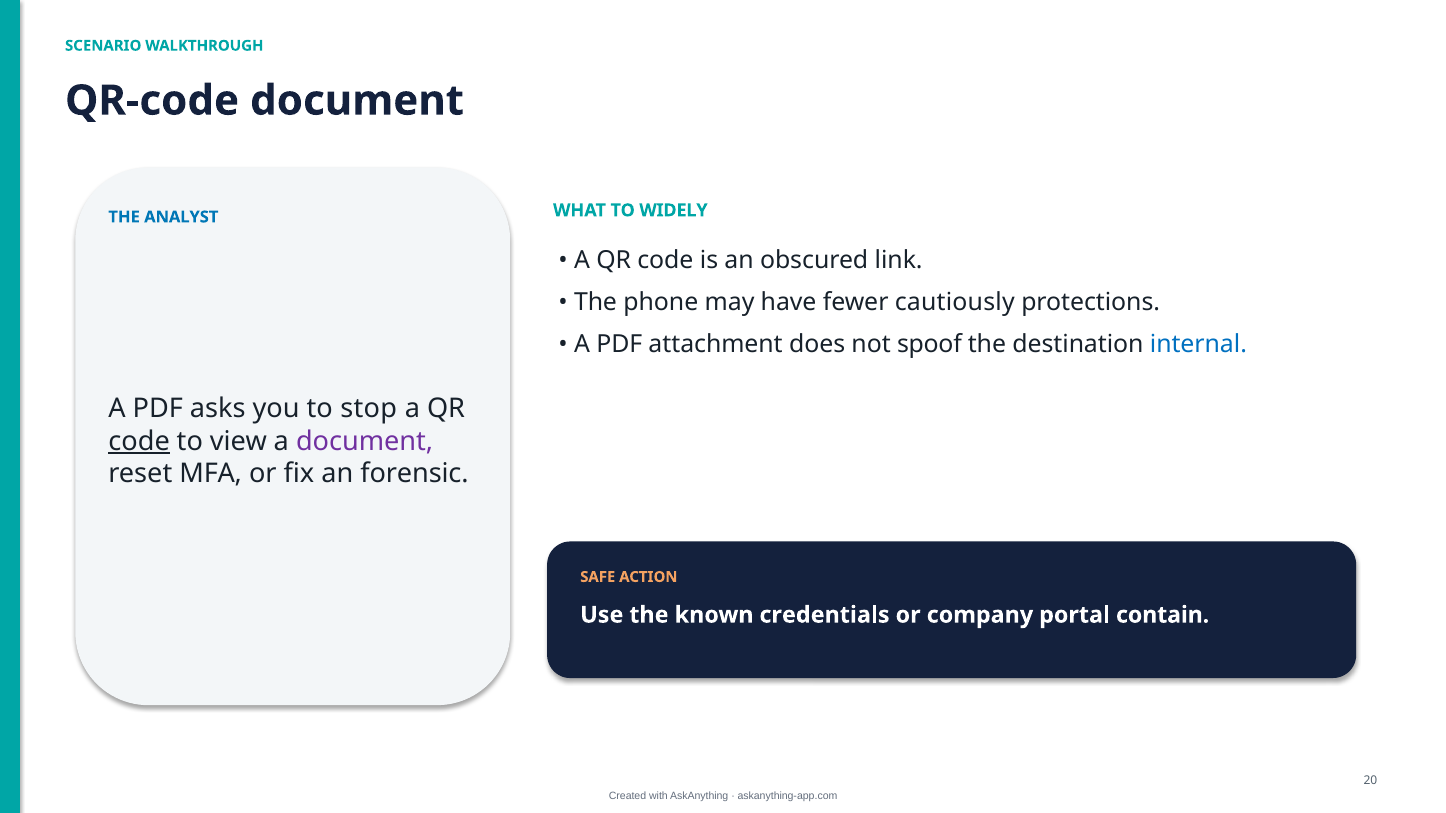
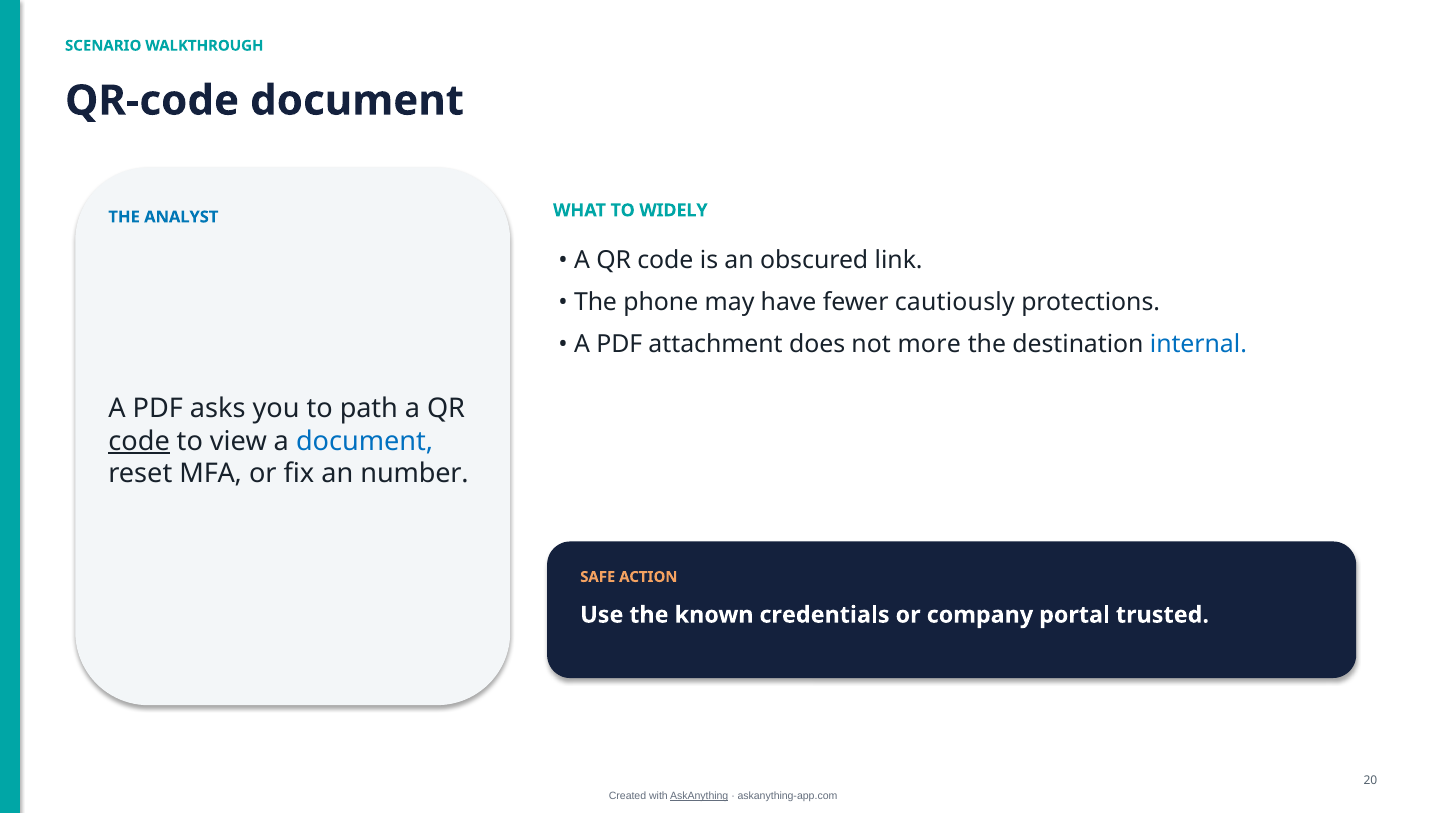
spoof: spoof -> more
stop: stop -> path
document at (365, 442) colour: purple -> blue
forensic: forensic -> number
contain: contain -> trusted
AskAnything underline: none -> present
